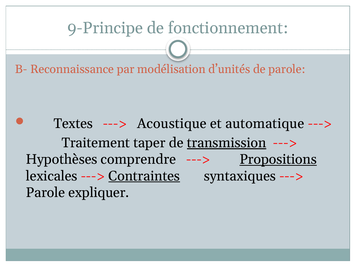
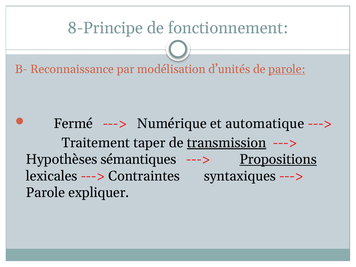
9-Principe: 9-Principe -> 8-Principe
parole at (287, 69) underline: none -> present
Textes: Textes -> Fermé
Acoustique: Acoustique -> Numérique
comprendre: comprendre -> sémantiques
Contraintes underline: present -> none
